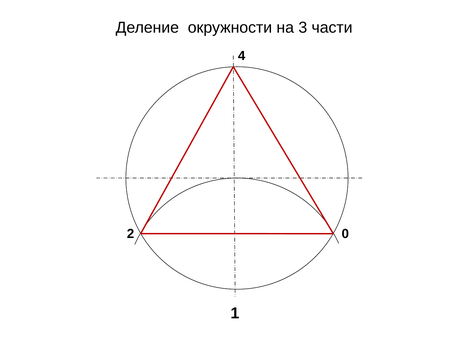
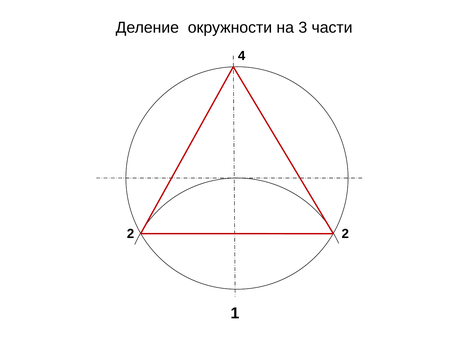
2 0: 0 -> 2
